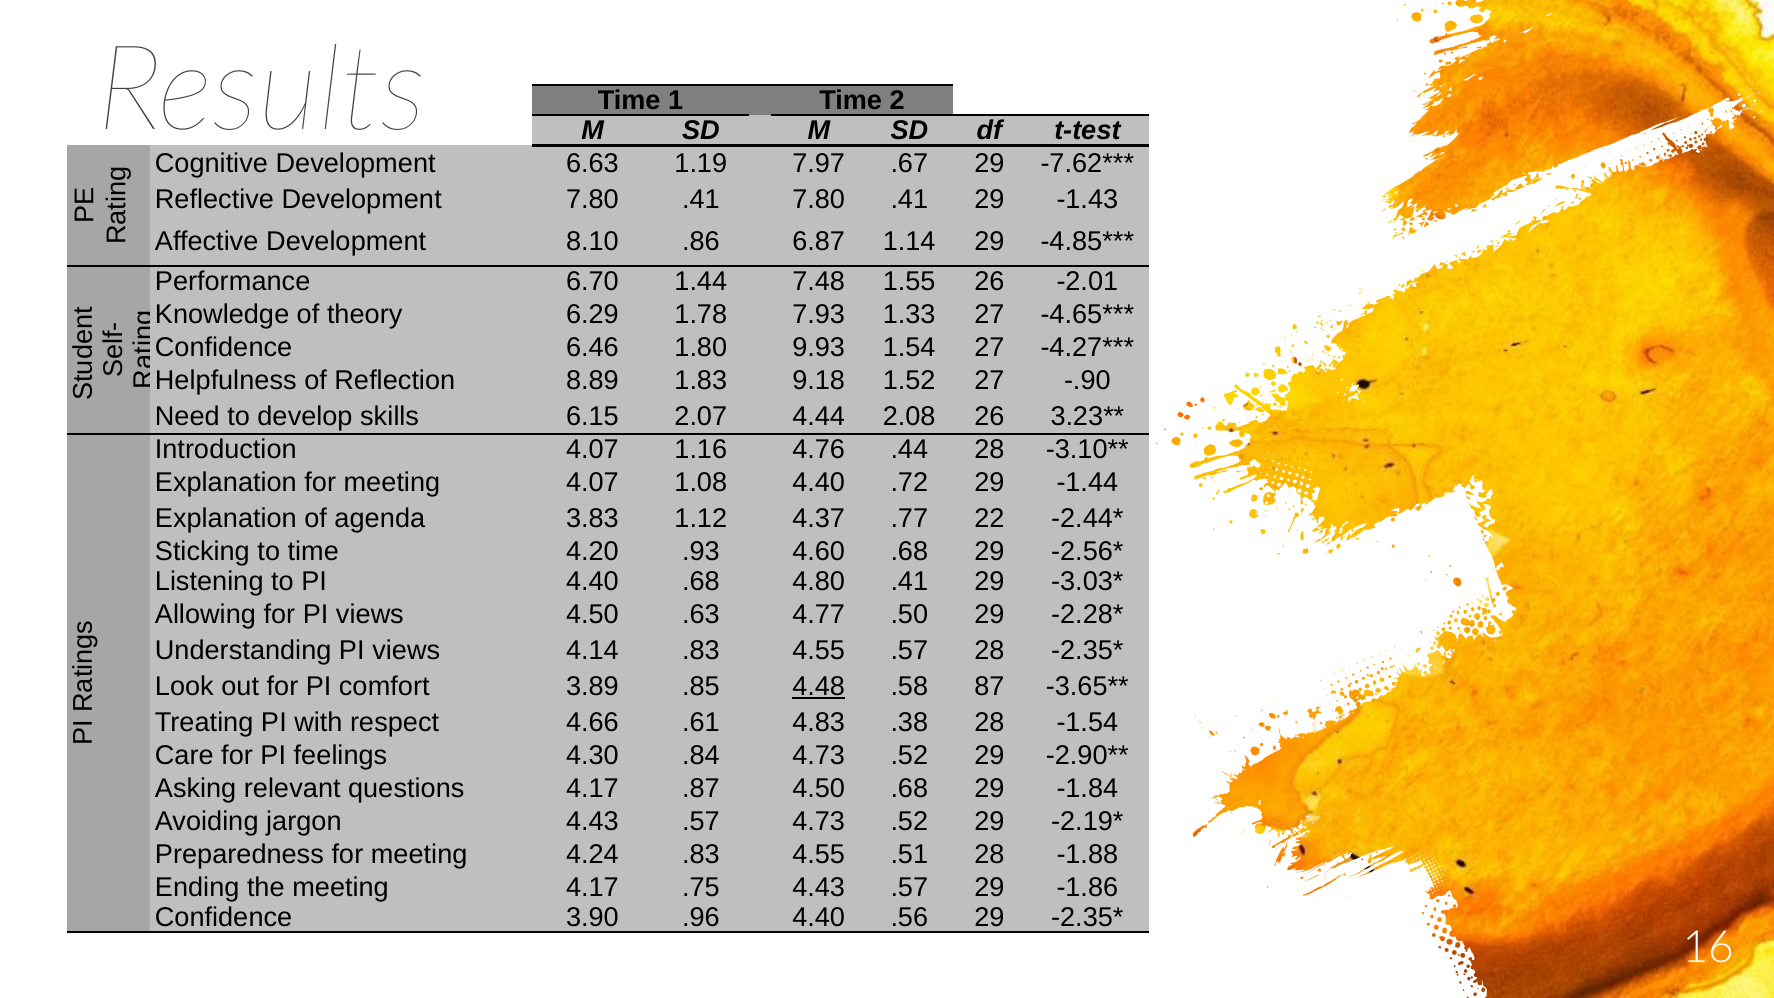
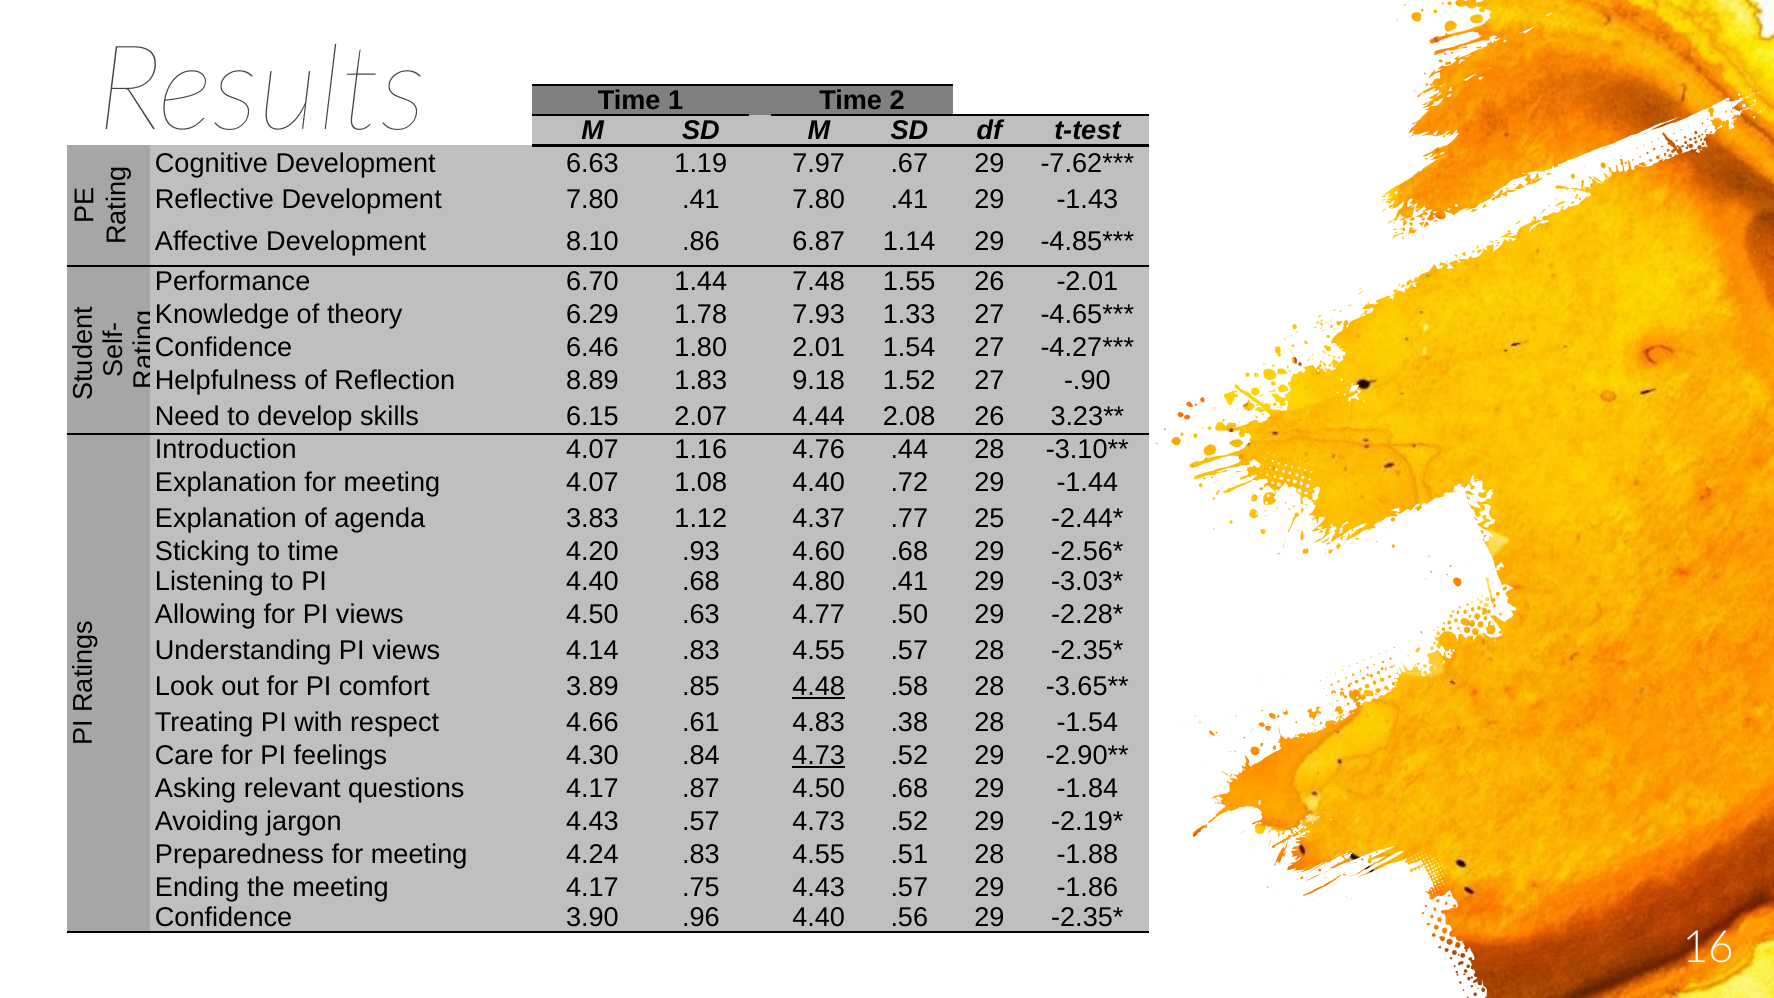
9.93: 9.93 -> 2.01
22: 22 -> 25
.58 87: 87 -> 28
4.73 at (819, 755) underline: none -> present
